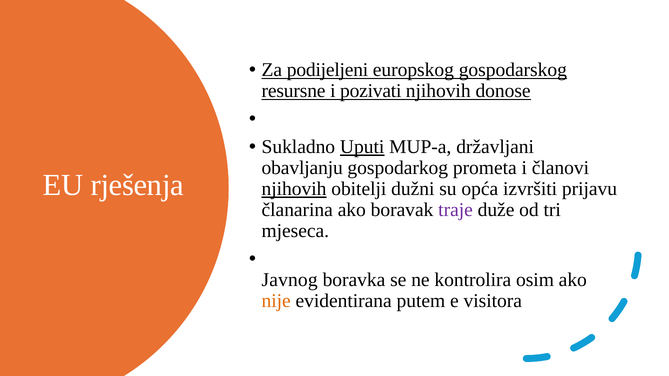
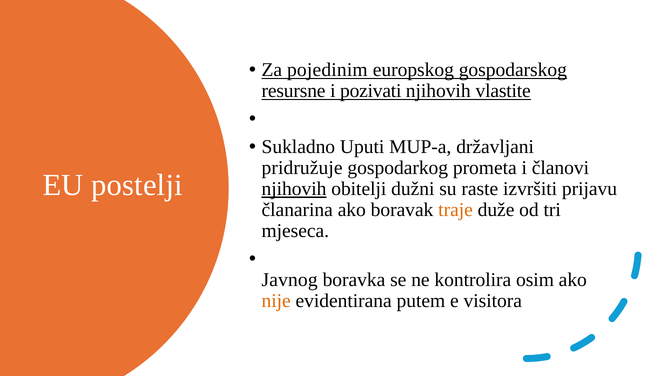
podijeljeni: podijeljeni -> pojedinim
donose: donose -> vlastite
Uputi underline: present -> none
obavljanju: obavljanju -> pridružuje
rješenja: rješenja -> postelji
opća: opća -> raste
traje colour: purple -> orange
